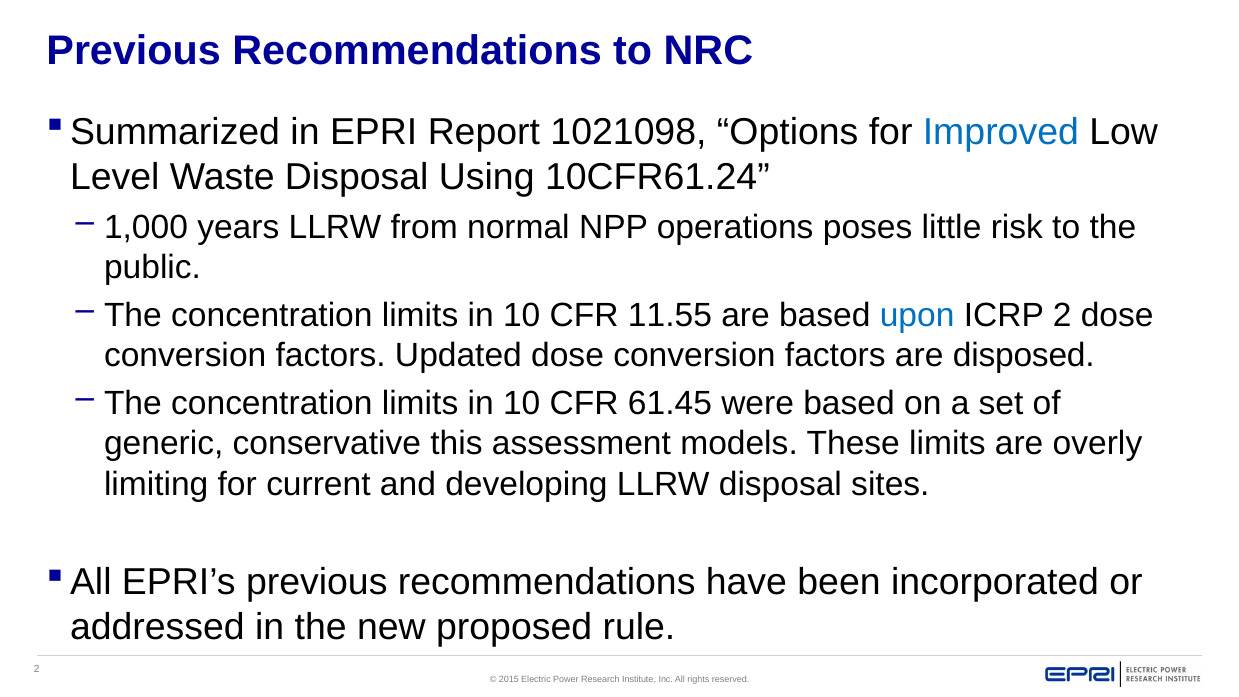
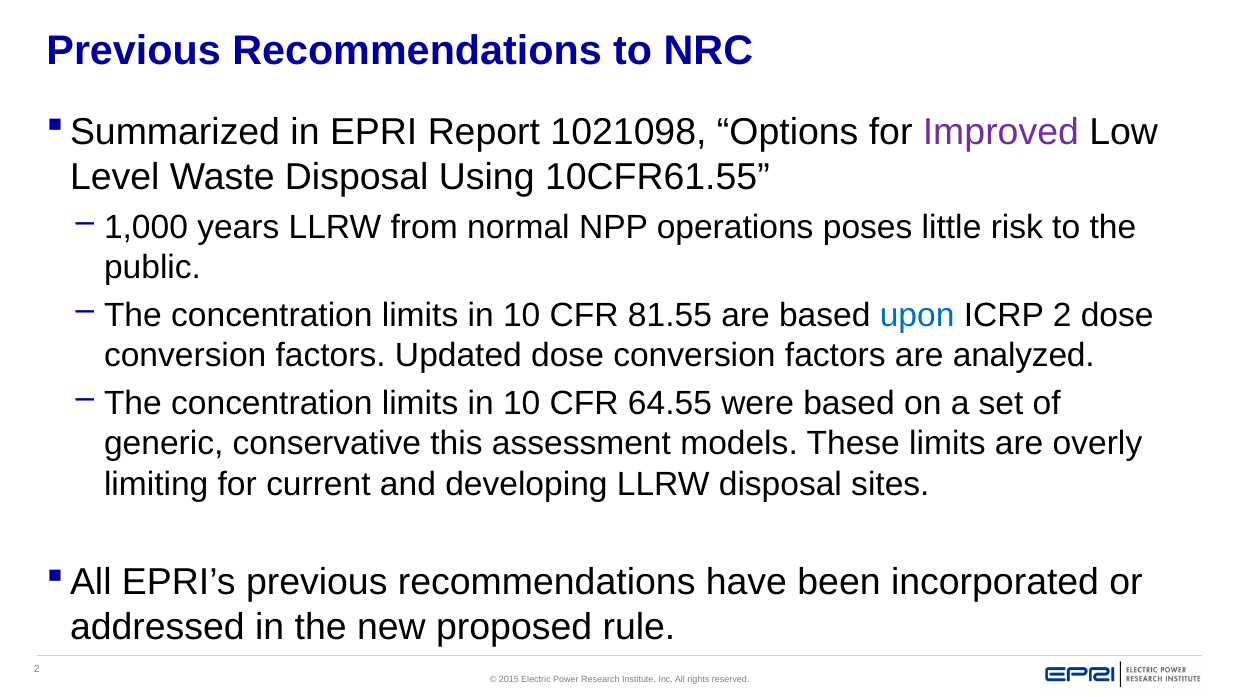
Improved colour: blue -> purple
10CFR61.24: 10CFR61.24 -> 10CFR61.55
11.55: 11.55 -> 81.55
disposed: disposed -> analyzed
61.45: 61.45 -> 64.55
